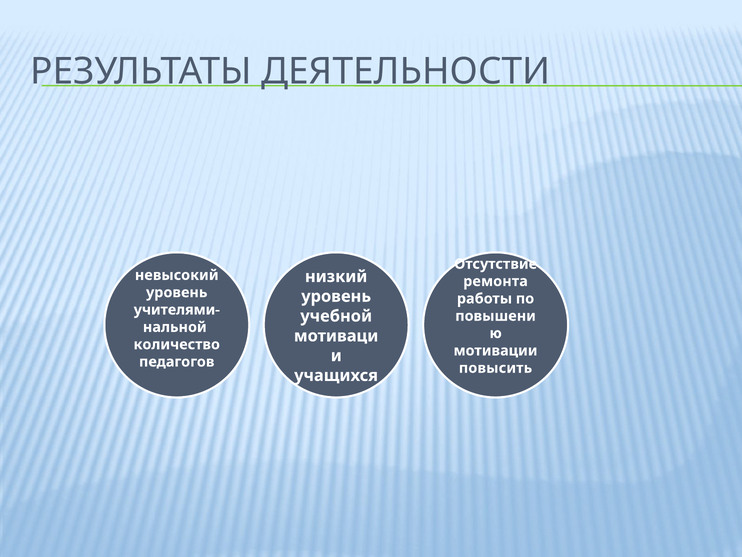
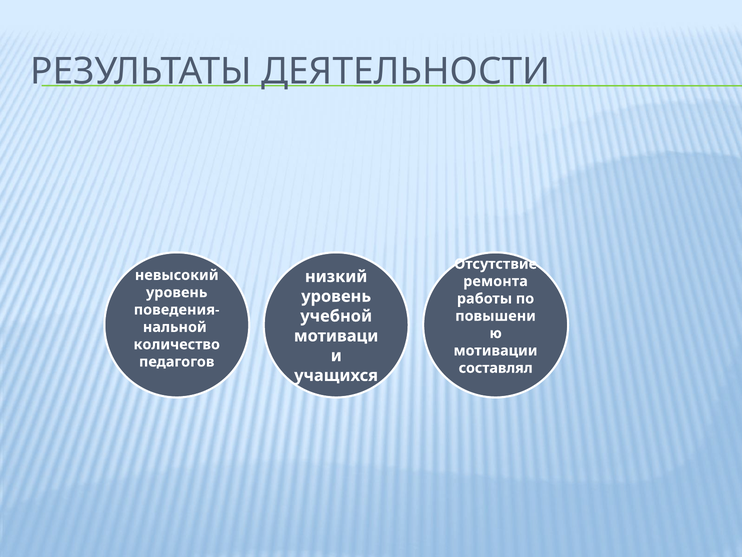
учителями-: учителями- -> поведения-
повысить: повысить -> составлял
